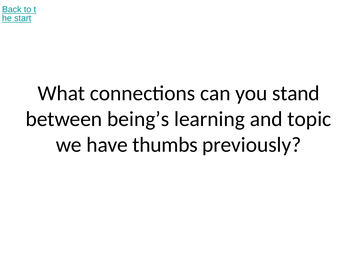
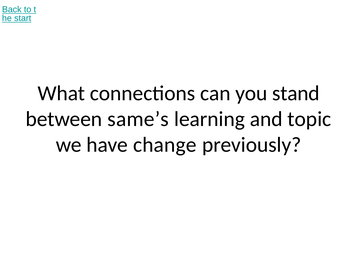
being’s: being’s -> same’s
thumbs: thumbs -> change
